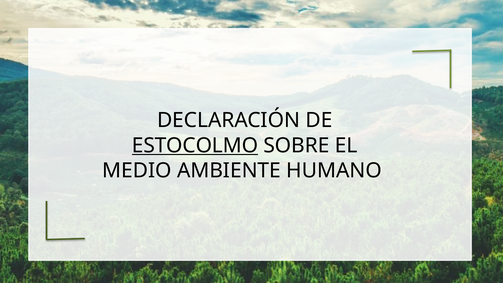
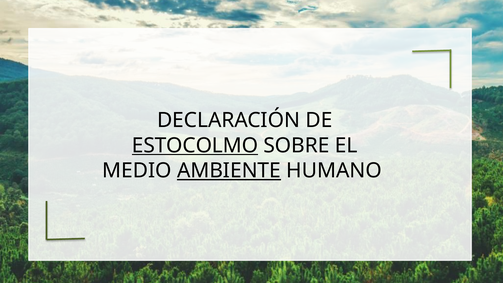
AMBIENTE underline: none -> present
